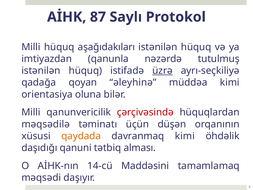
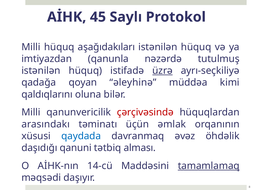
87: 87 -> 45
orientasiya: orientasiya -> qaldıqlarını
məqsədilə: məqsədilə -> arasındakı
düşən: düşən -> əmlak
qaydada colour: orange -> blue
davranmaq kimi: kimi -> əvəz
tamamlamaq underline: none -> present
